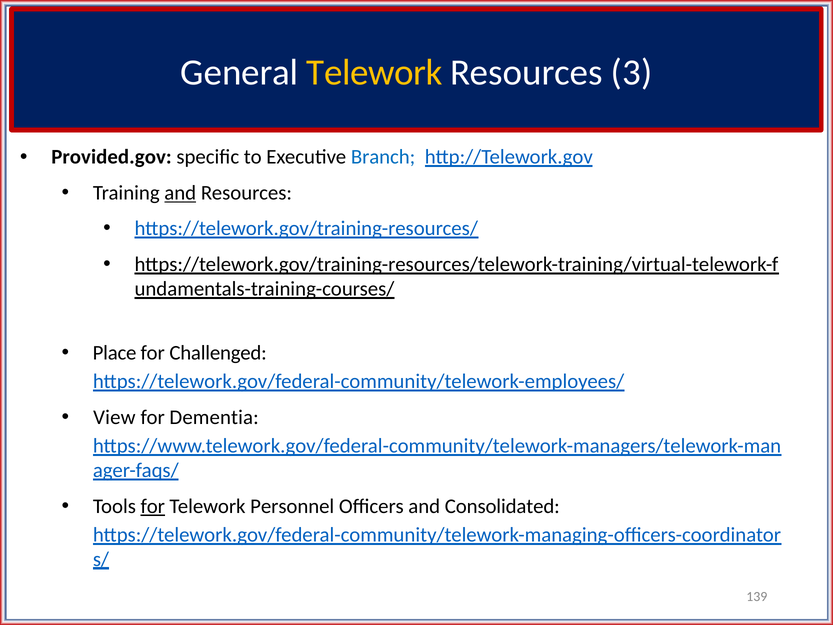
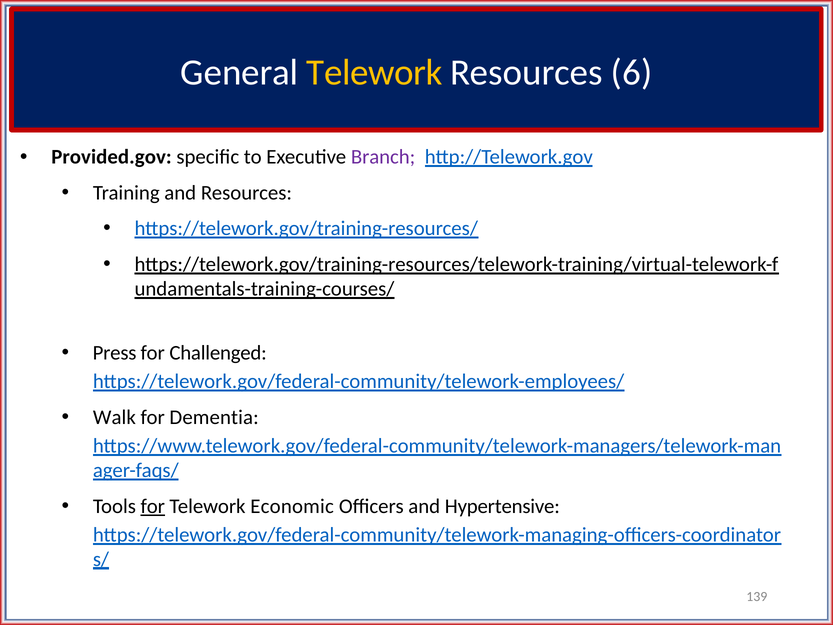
3: 3 -> 6
Branch colour: blue -> purple
and at (180, 193) underline: present -> none
Place: Place -> Press
View: View -> Walk
Personnel: Personnel -> Economic
Consolidated: Consolidated -> Hypertensive
